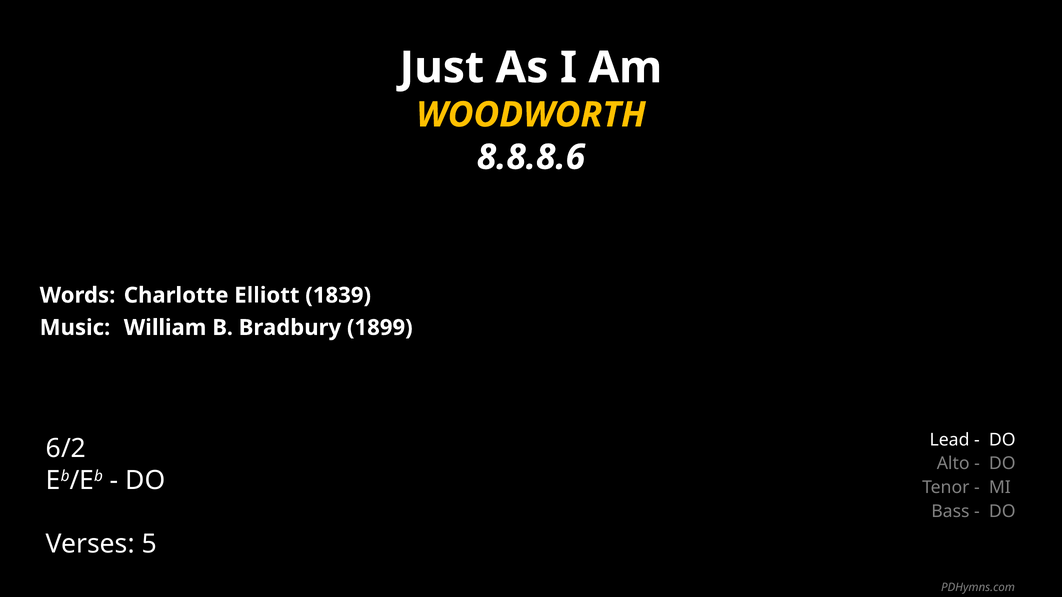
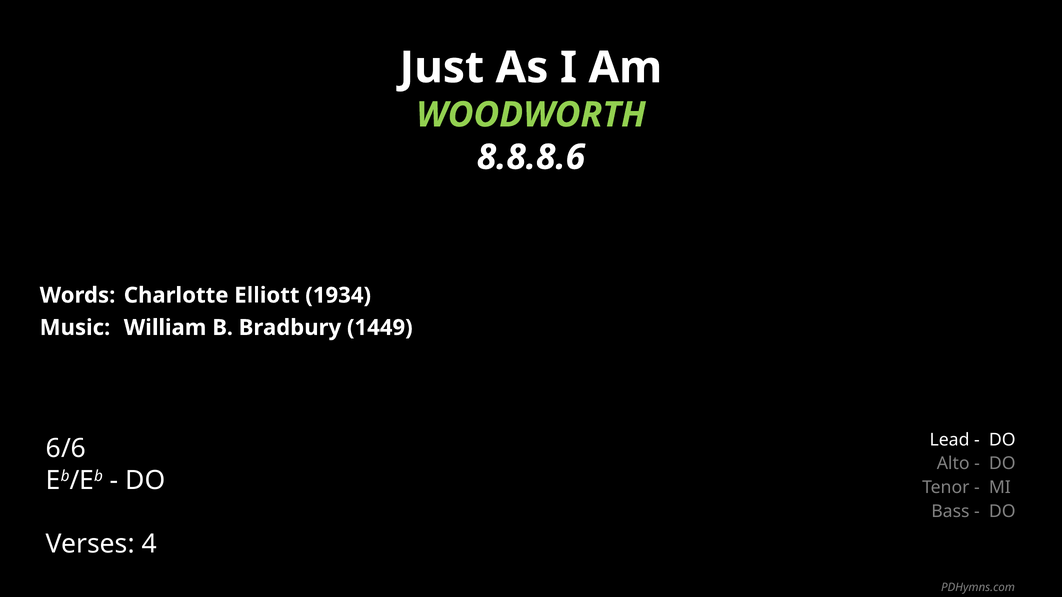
WOODWORTH colour: yellow -> light green
1839: 1839 -> 1934
1899: 1899 -> 1449
6/2: 6/2 -> 6/6
5: 5 -> 4
